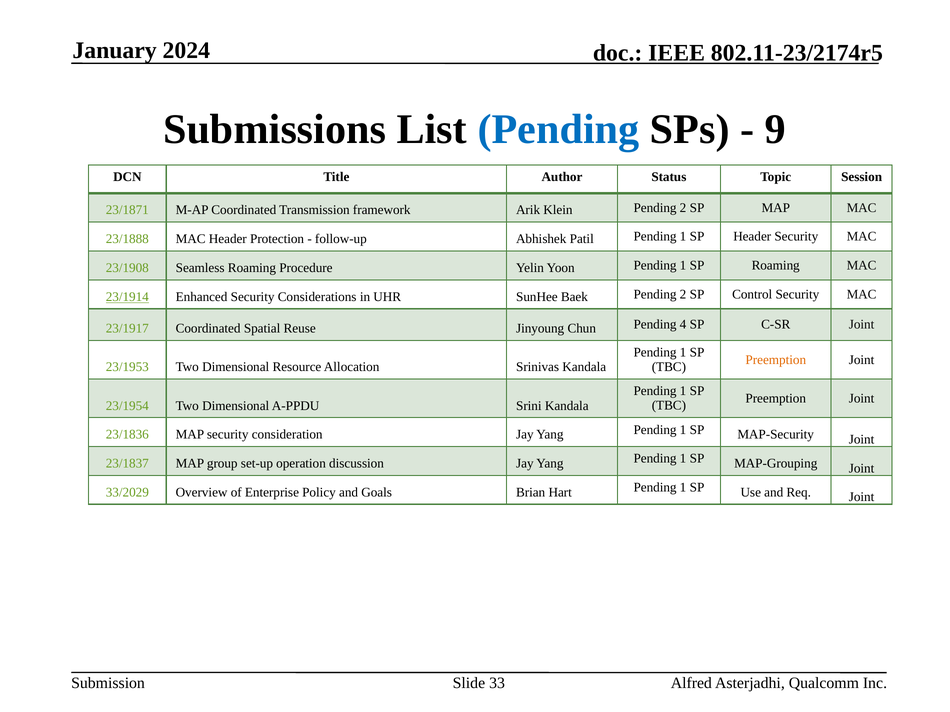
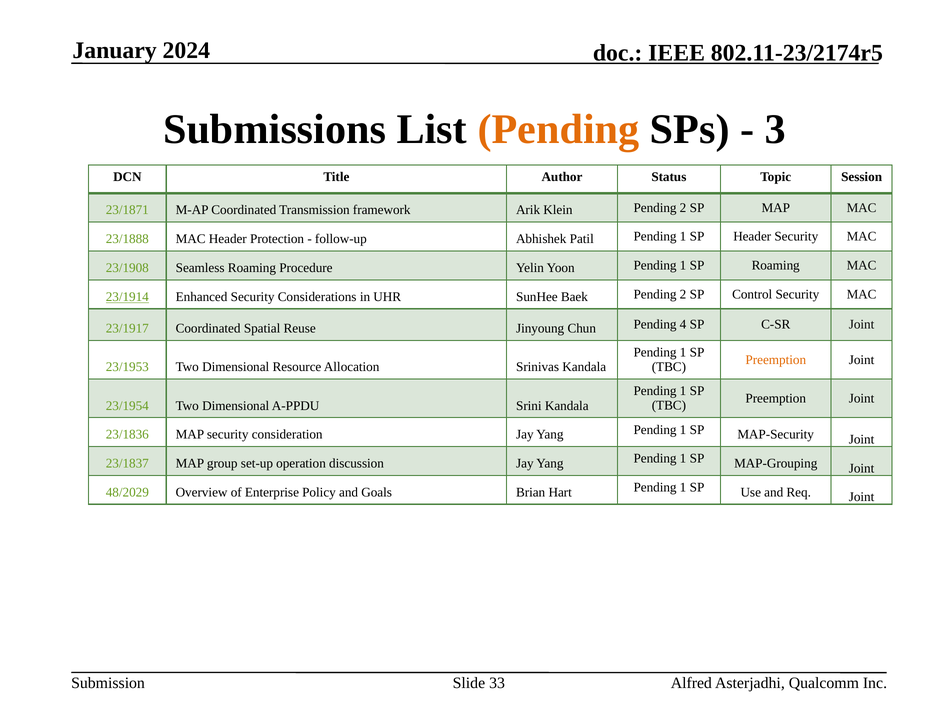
Pending at (558, 130) colour: blue -> orange
9: 9 -> 3
33/2029: 33/2029 -> 48/2029
